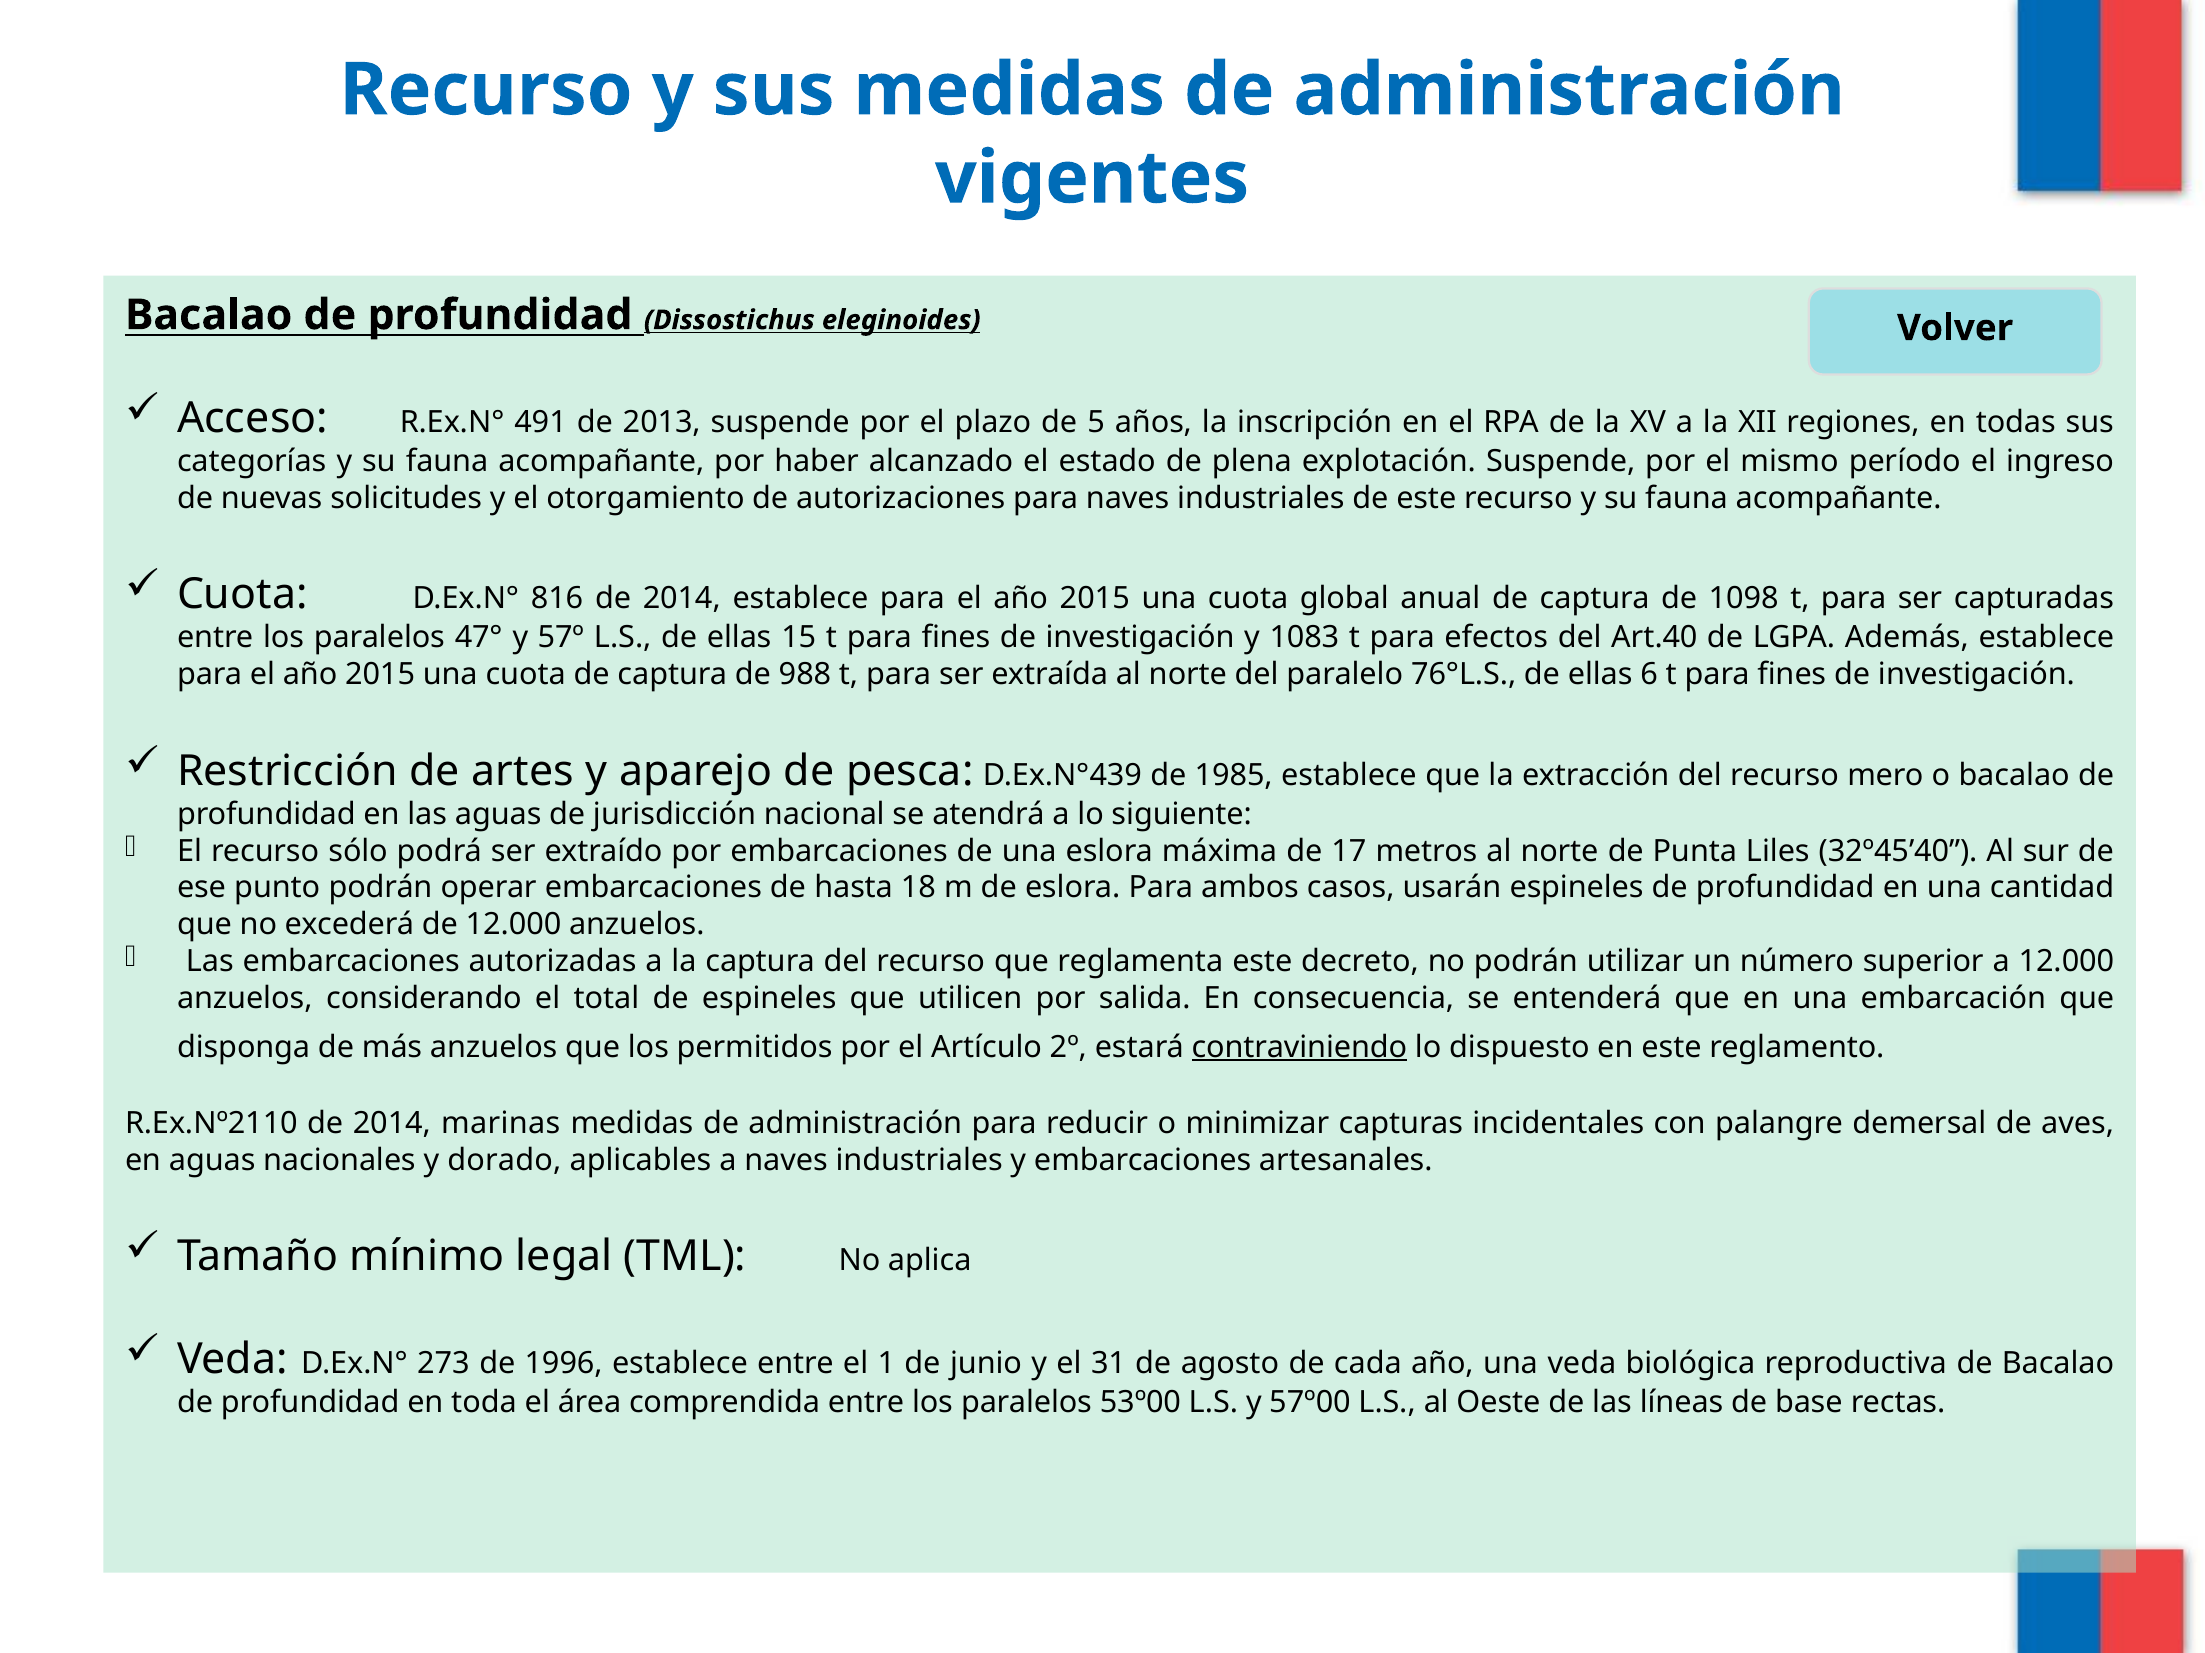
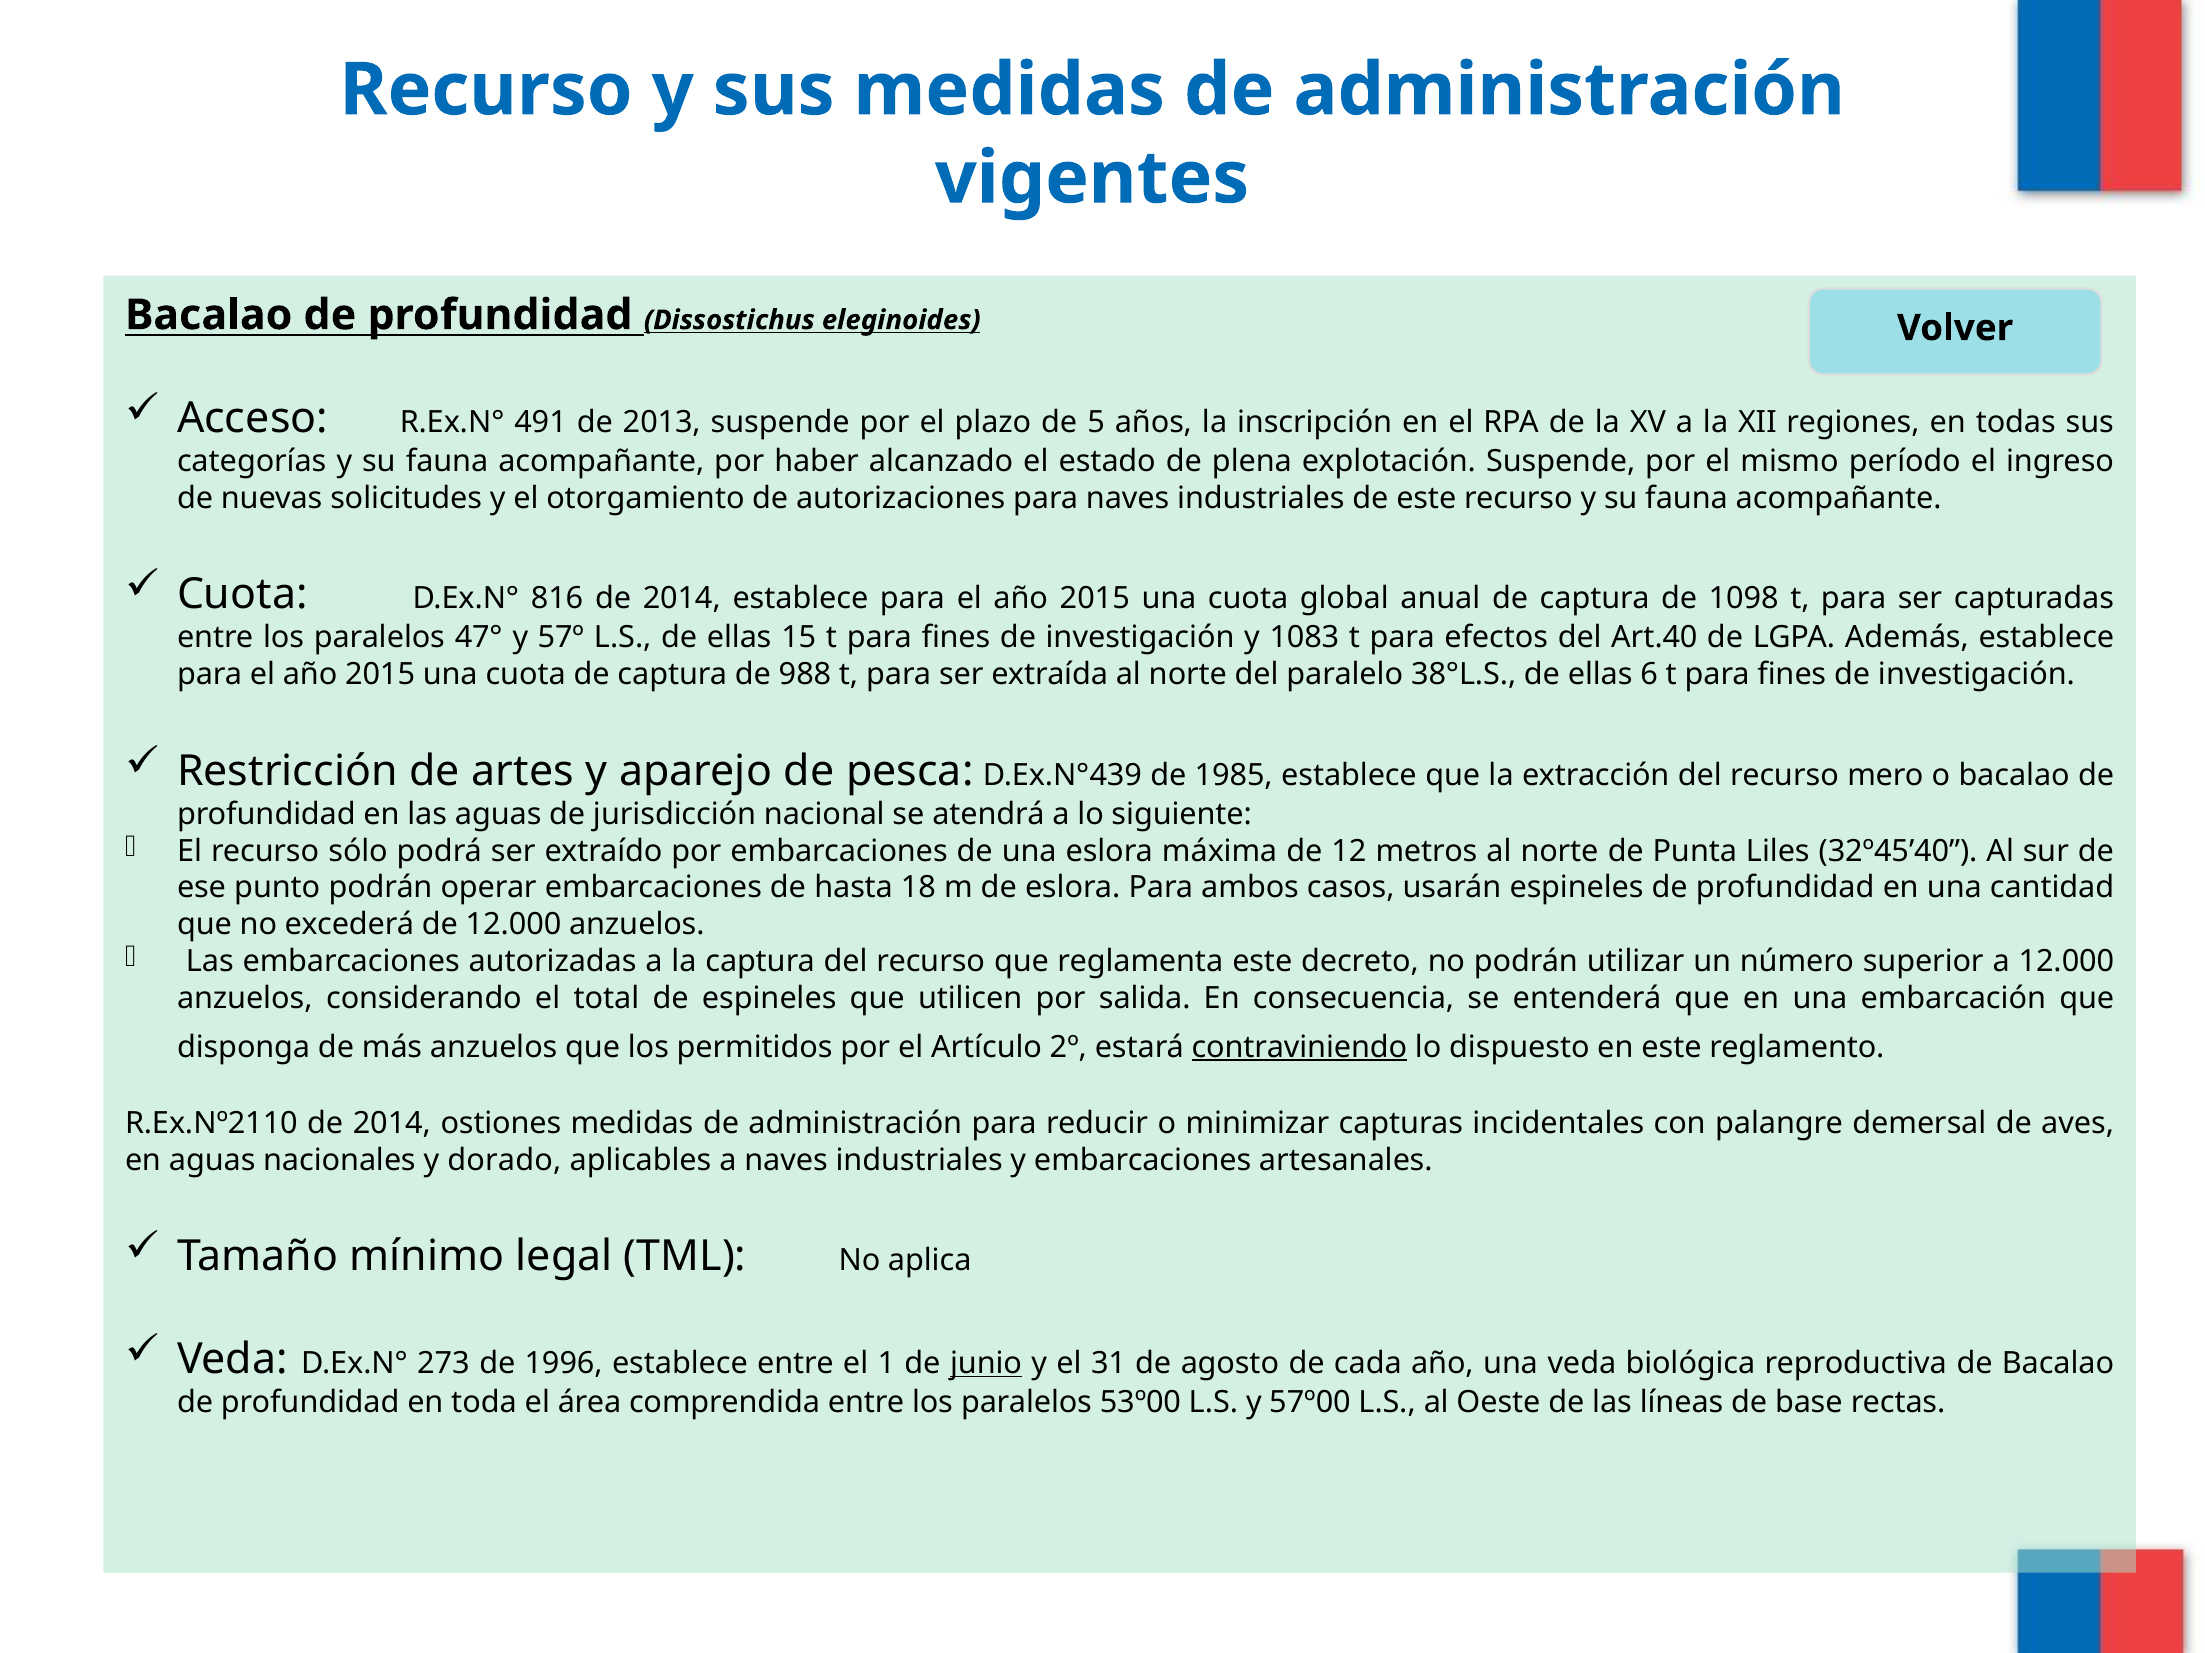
76°L.S: 76°L.S -> 38°L.S
17: 17 -> 12
marinas: marinas -> ostiones
junio underline: none -> present
